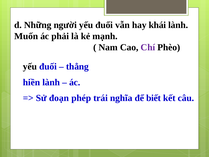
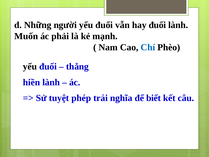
hay khái: khái -> đuối
Chí colour: purple -> blue
đoạn: đoạn -> tuyệt
